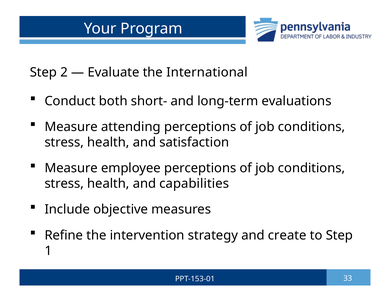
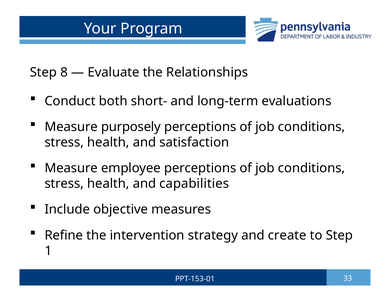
2: 2 -> 8
International: International -> Relationships
attending: attending -> purposely
